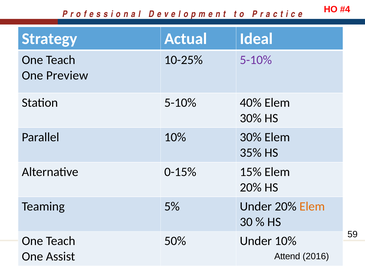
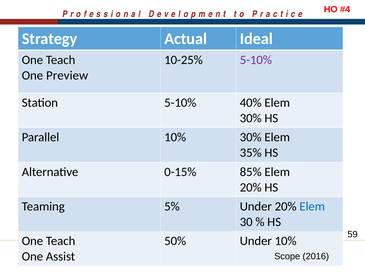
15%: 15% -> 85%
Elem at (312, 206) colour: orange -> blue
Attend: Attend -> Scope
